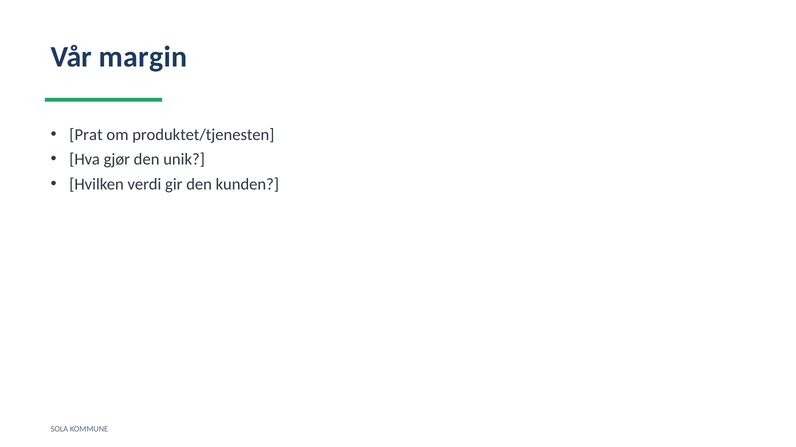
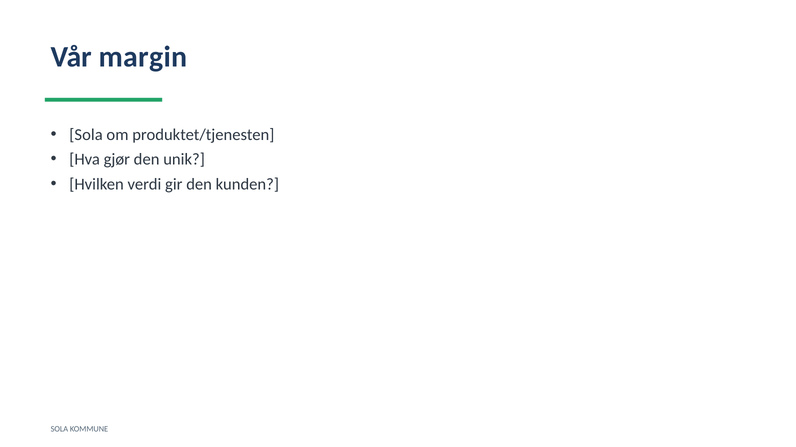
Prat at (86, 135): Prat -> Sola
